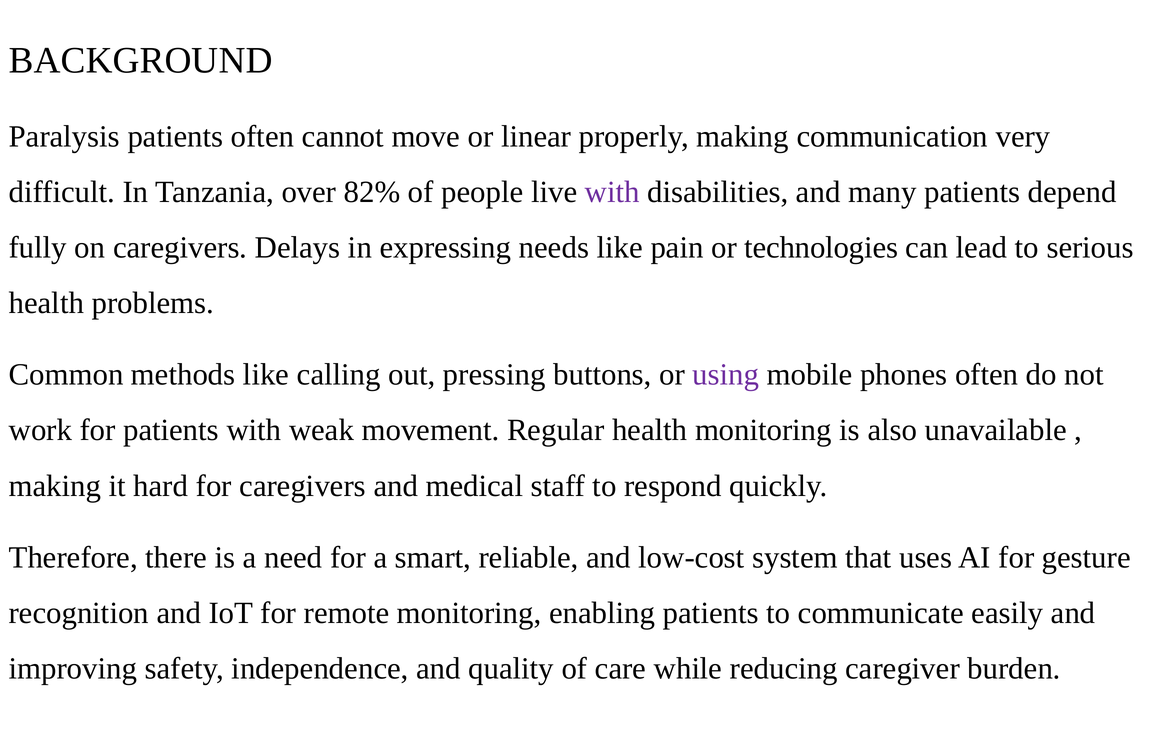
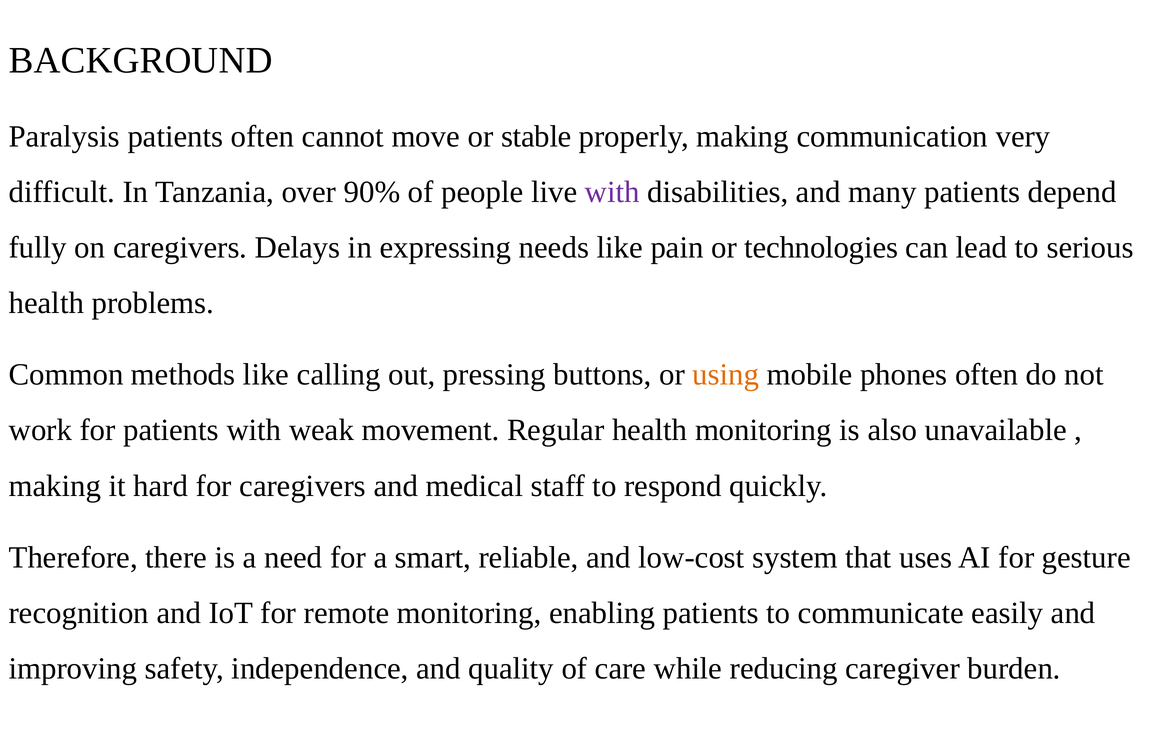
linear: linear -> stable
82%: 82% -> 90%
using colour: purple -> orange
